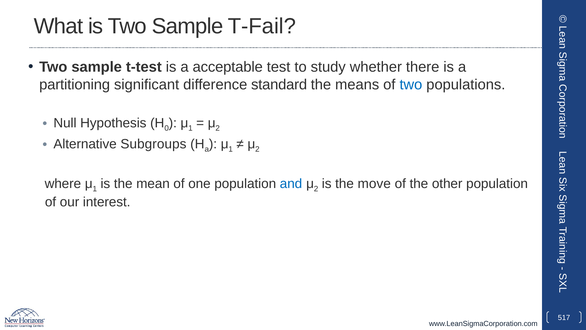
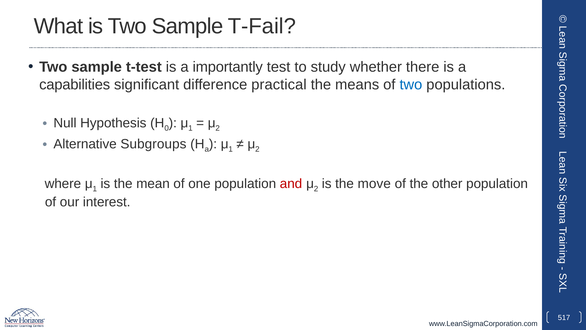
acceptable: acceptable -> importantly
partitioning: partitioning -> capabilities
standard: standard -> practical
and colour: blue -> red
